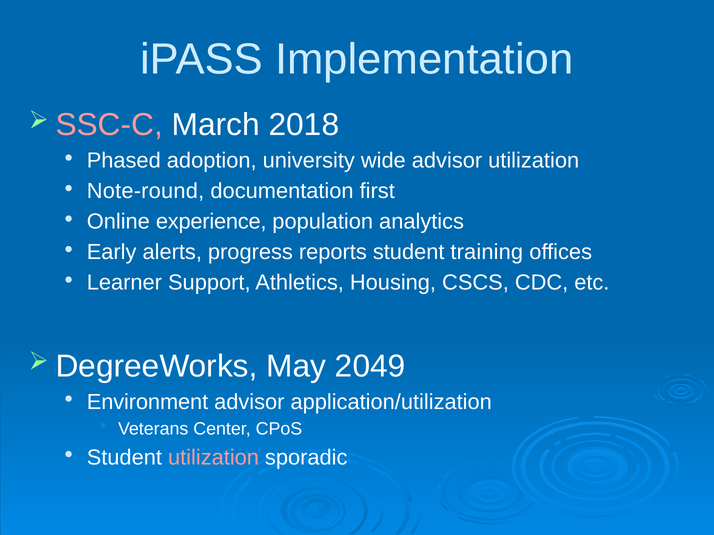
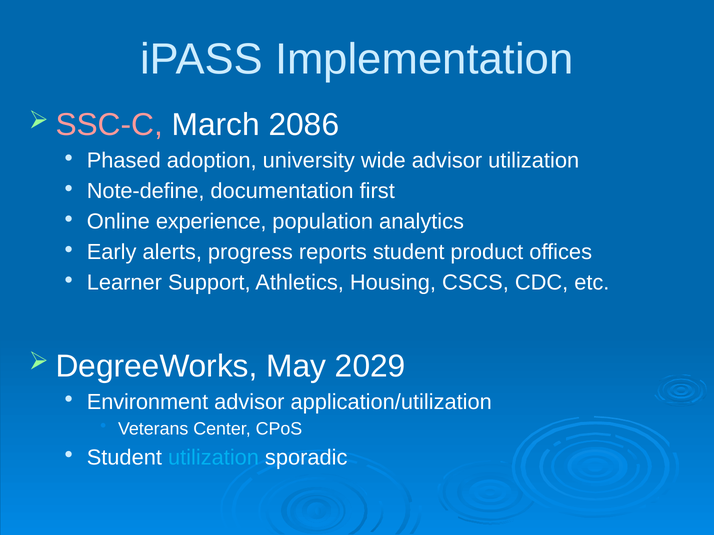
2018: 2018 -> 2086
Note-round: Note-round -> Note-define
training: training -> product
2049: 2049 -> 2029
utilization at (214, 458) colour: pink -> light blue
